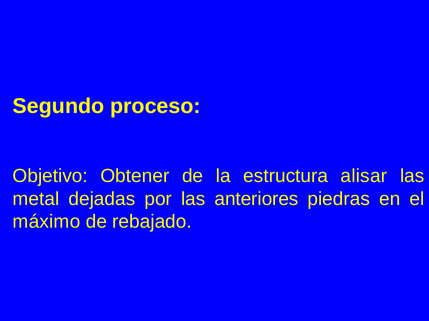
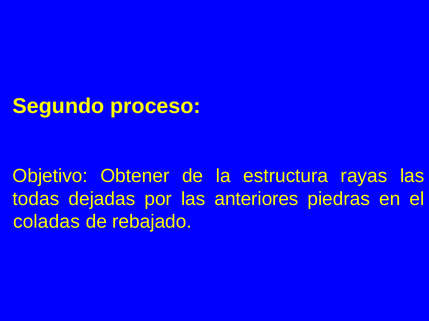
alisar: alisar -> rayas
metal: metal -> todas
máximo: máximo -> coladas
